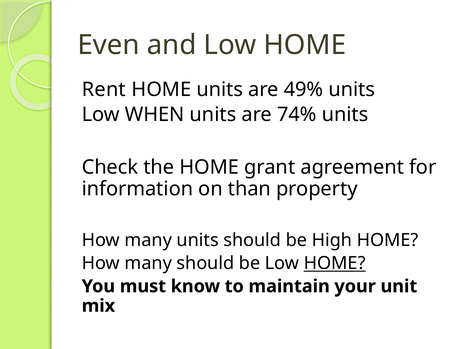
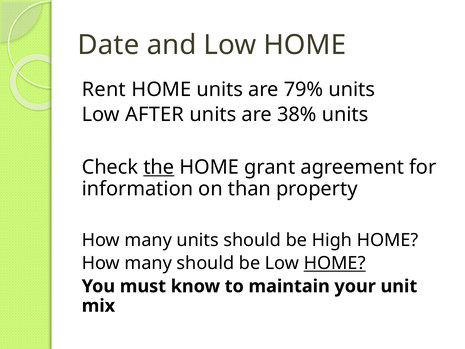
Even: Even -> Date
49%: 49% -> 79%
WHEN: WHEN -> AFTER
74%: 74% -> 38%
the underline: none -> present
